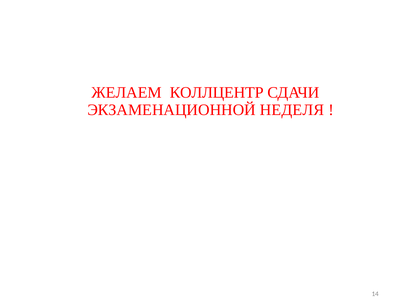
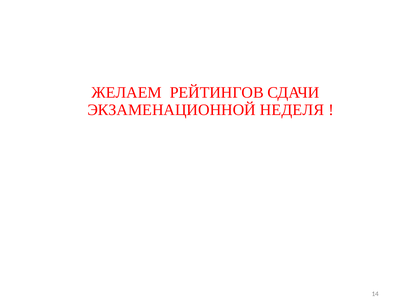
КОЛЛЦЕНТР: КОЛЛЦЕНТР -> РЕЙТИНГОВ
